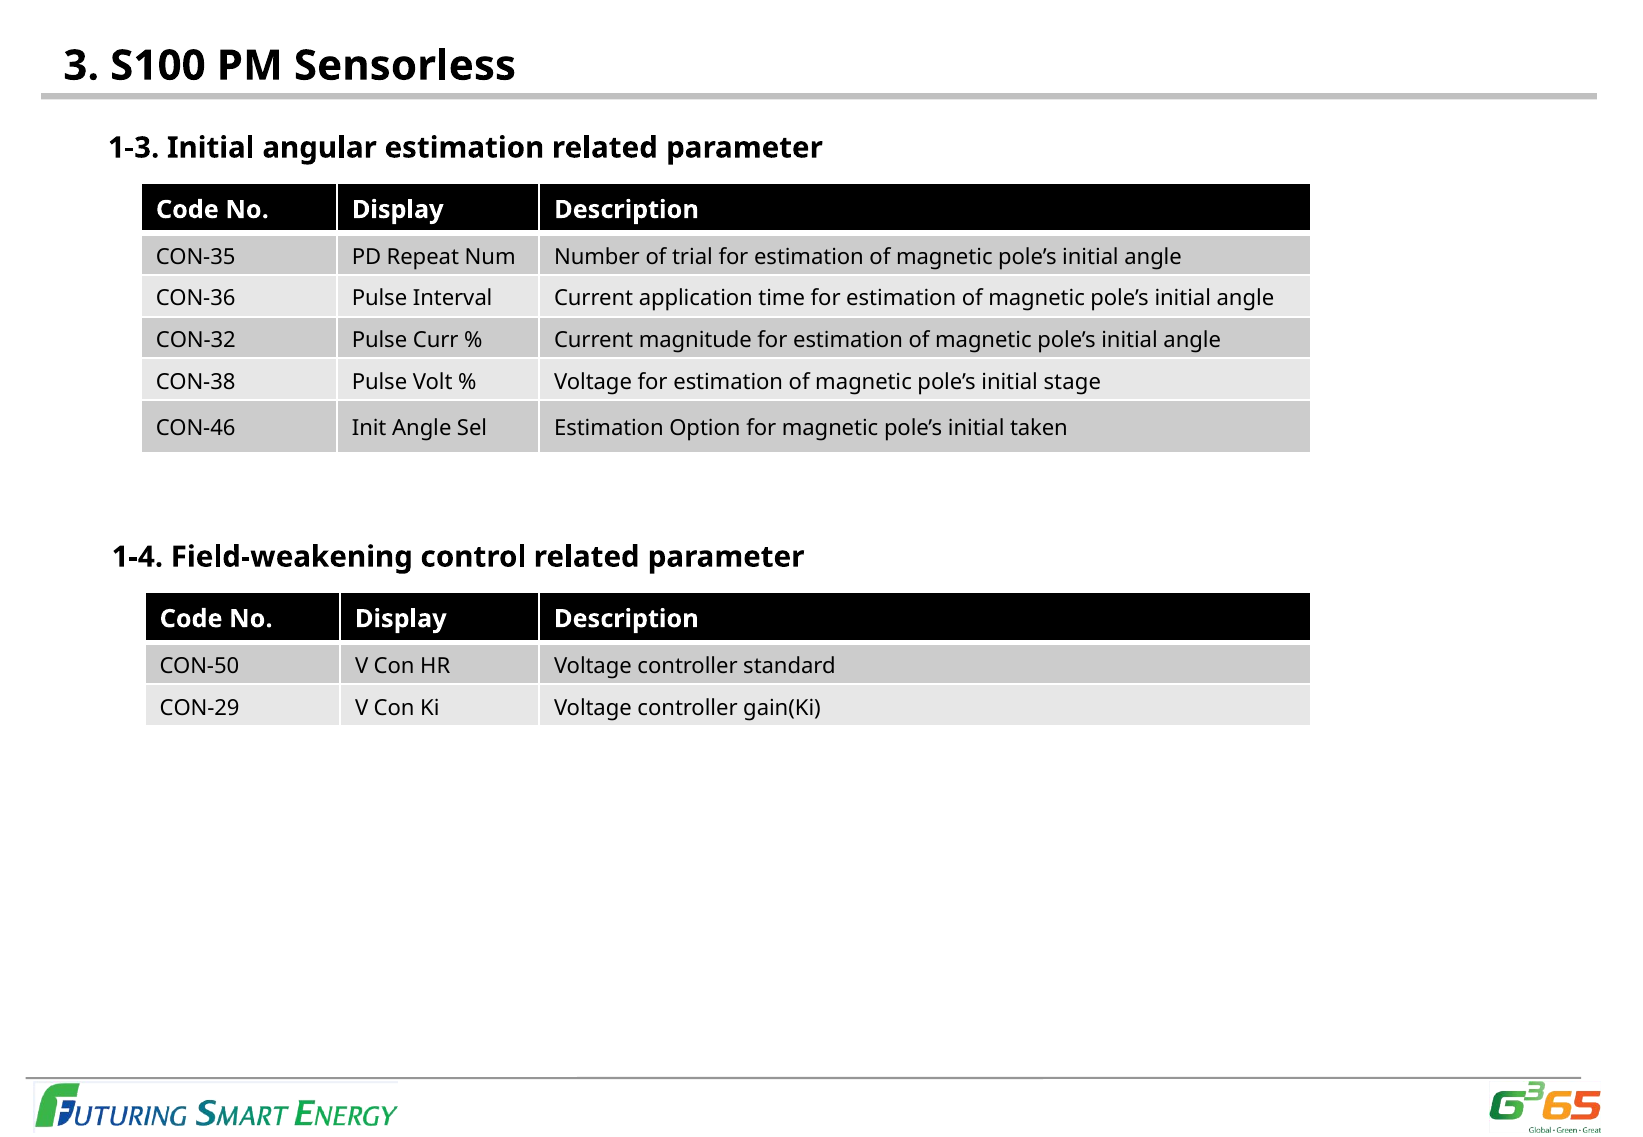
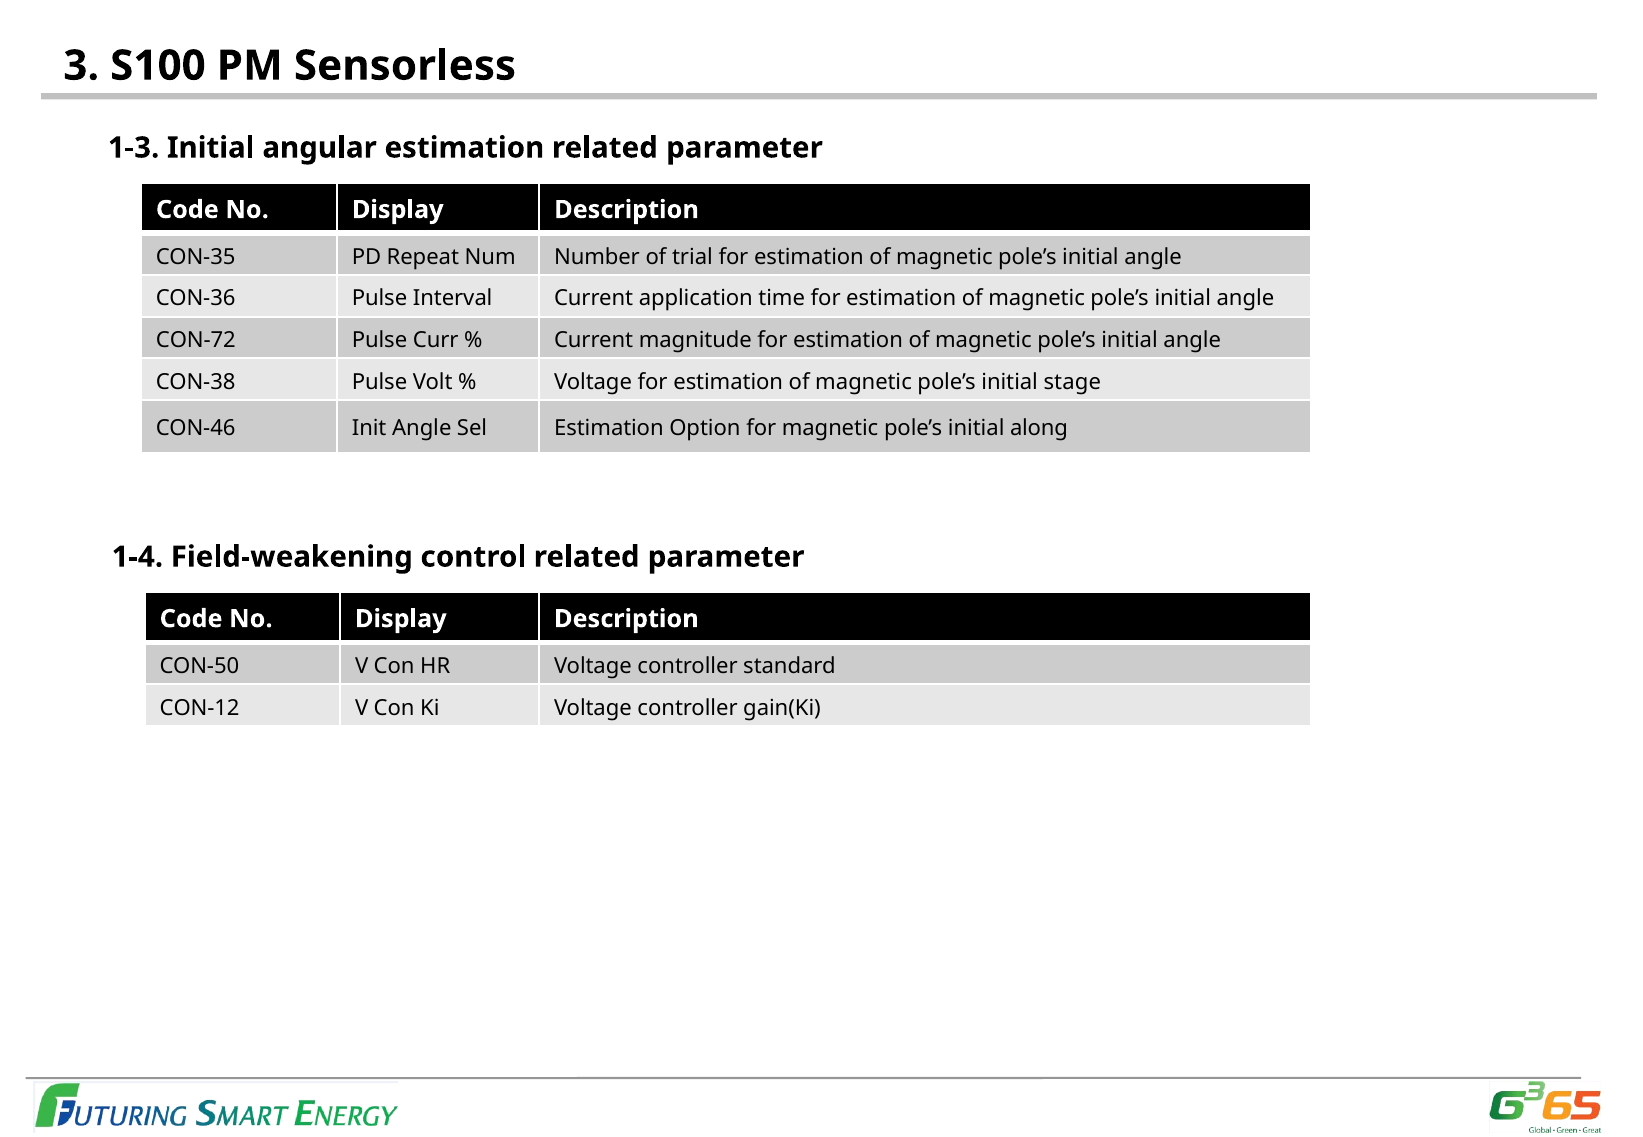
CON-32: CON-32 -> CON-72
taken: taken -> along
CON-29: CON-29 -> CON-12
